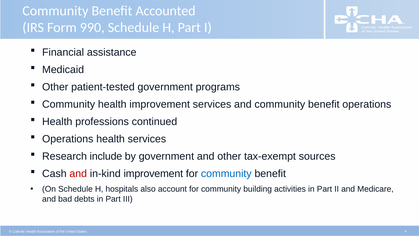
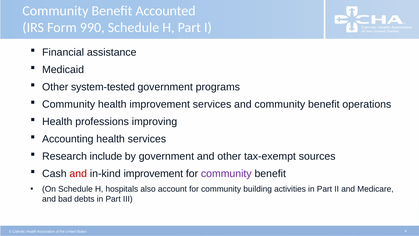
patient-tested: patient-tested -> system-tested
continued: continued -> improving
Operations at (68, 139): Operations -> Accounting
community at (226, 173) colour: blue -> purple
